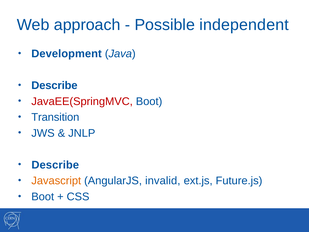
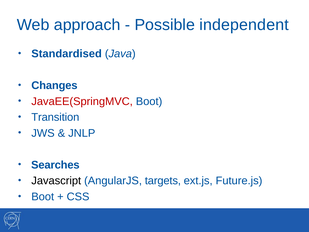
Development: Development -> Standardised
Describe at (54, 85): Describe -> Changes
Describe at (55, 165): Describe -> Searches
Javascript colour: orange -> black
invalid: invalid -> targets
